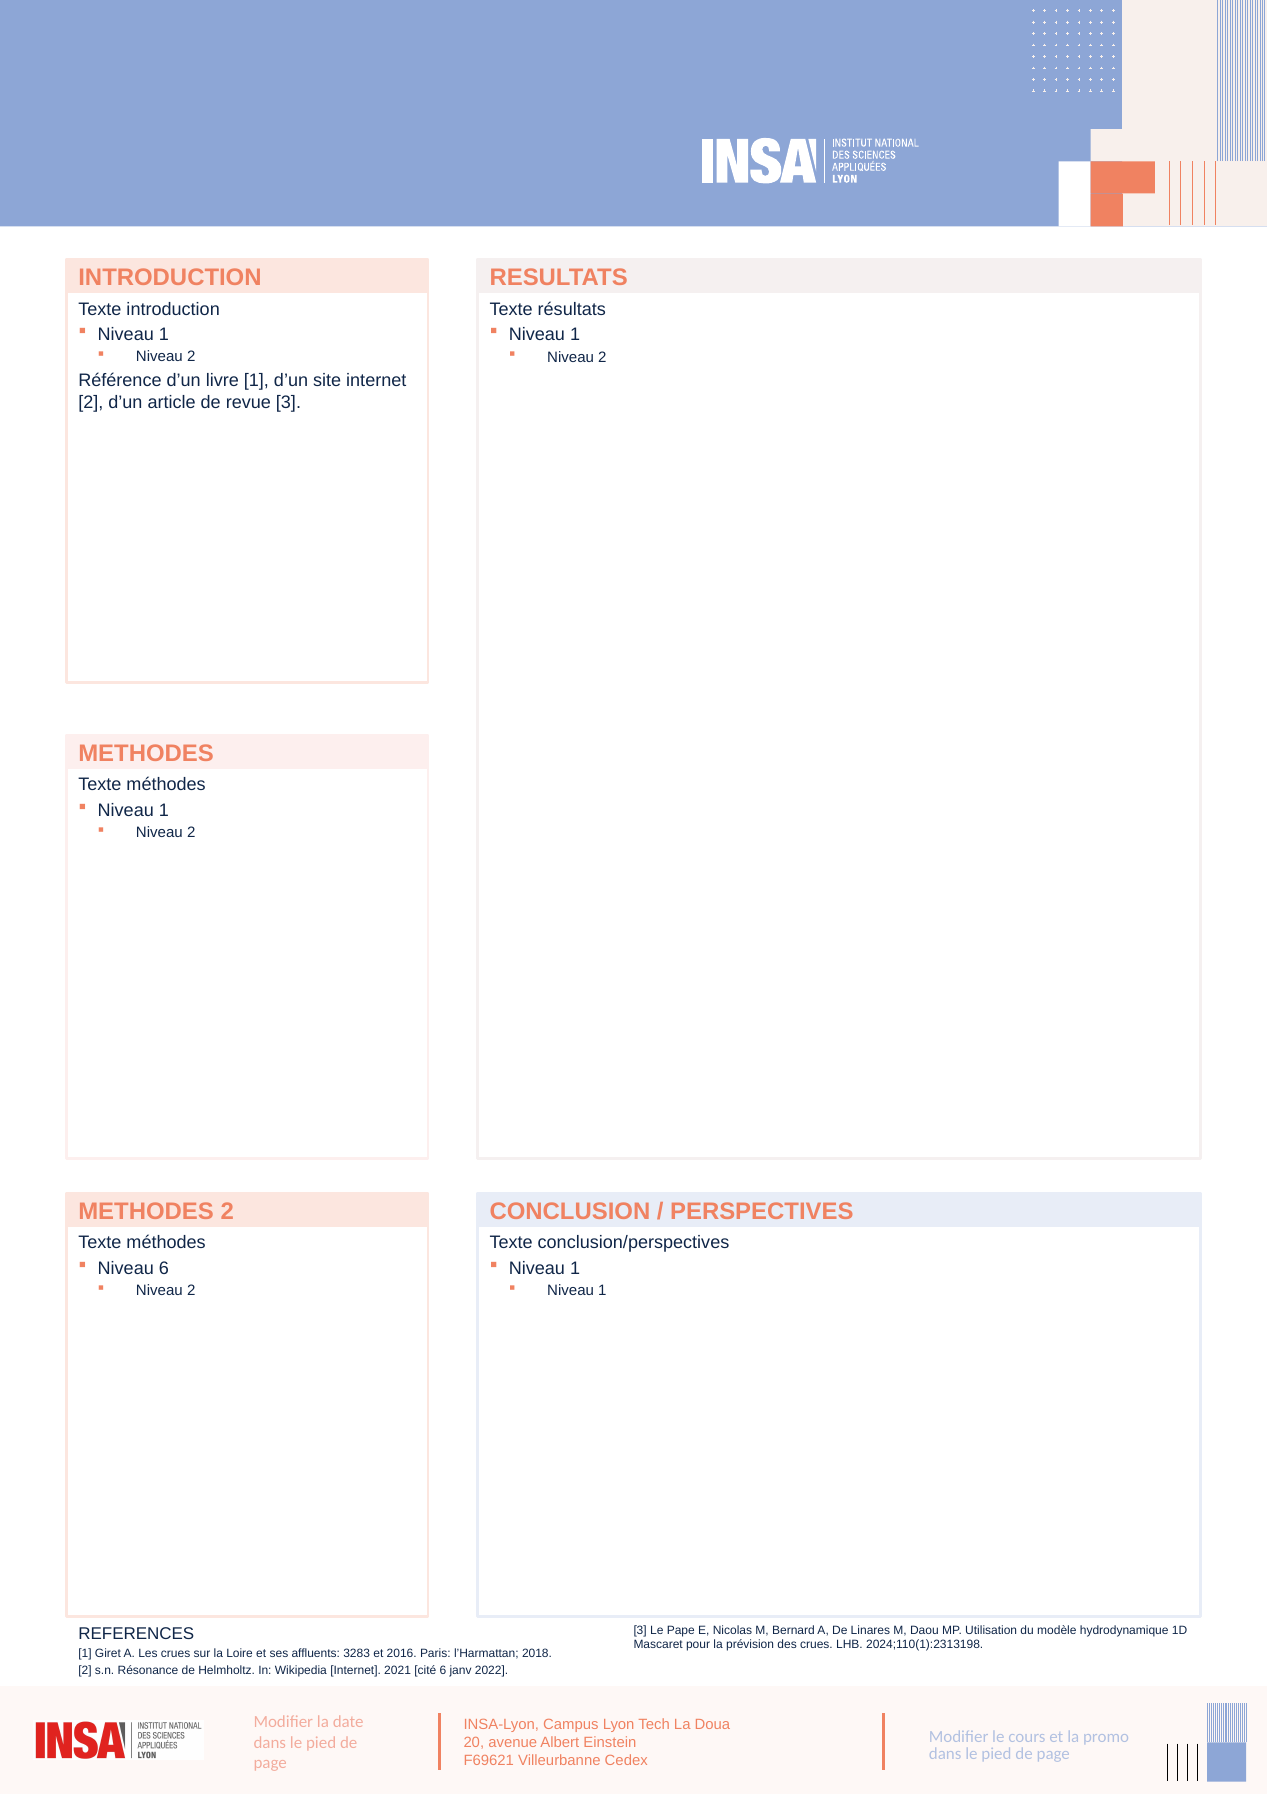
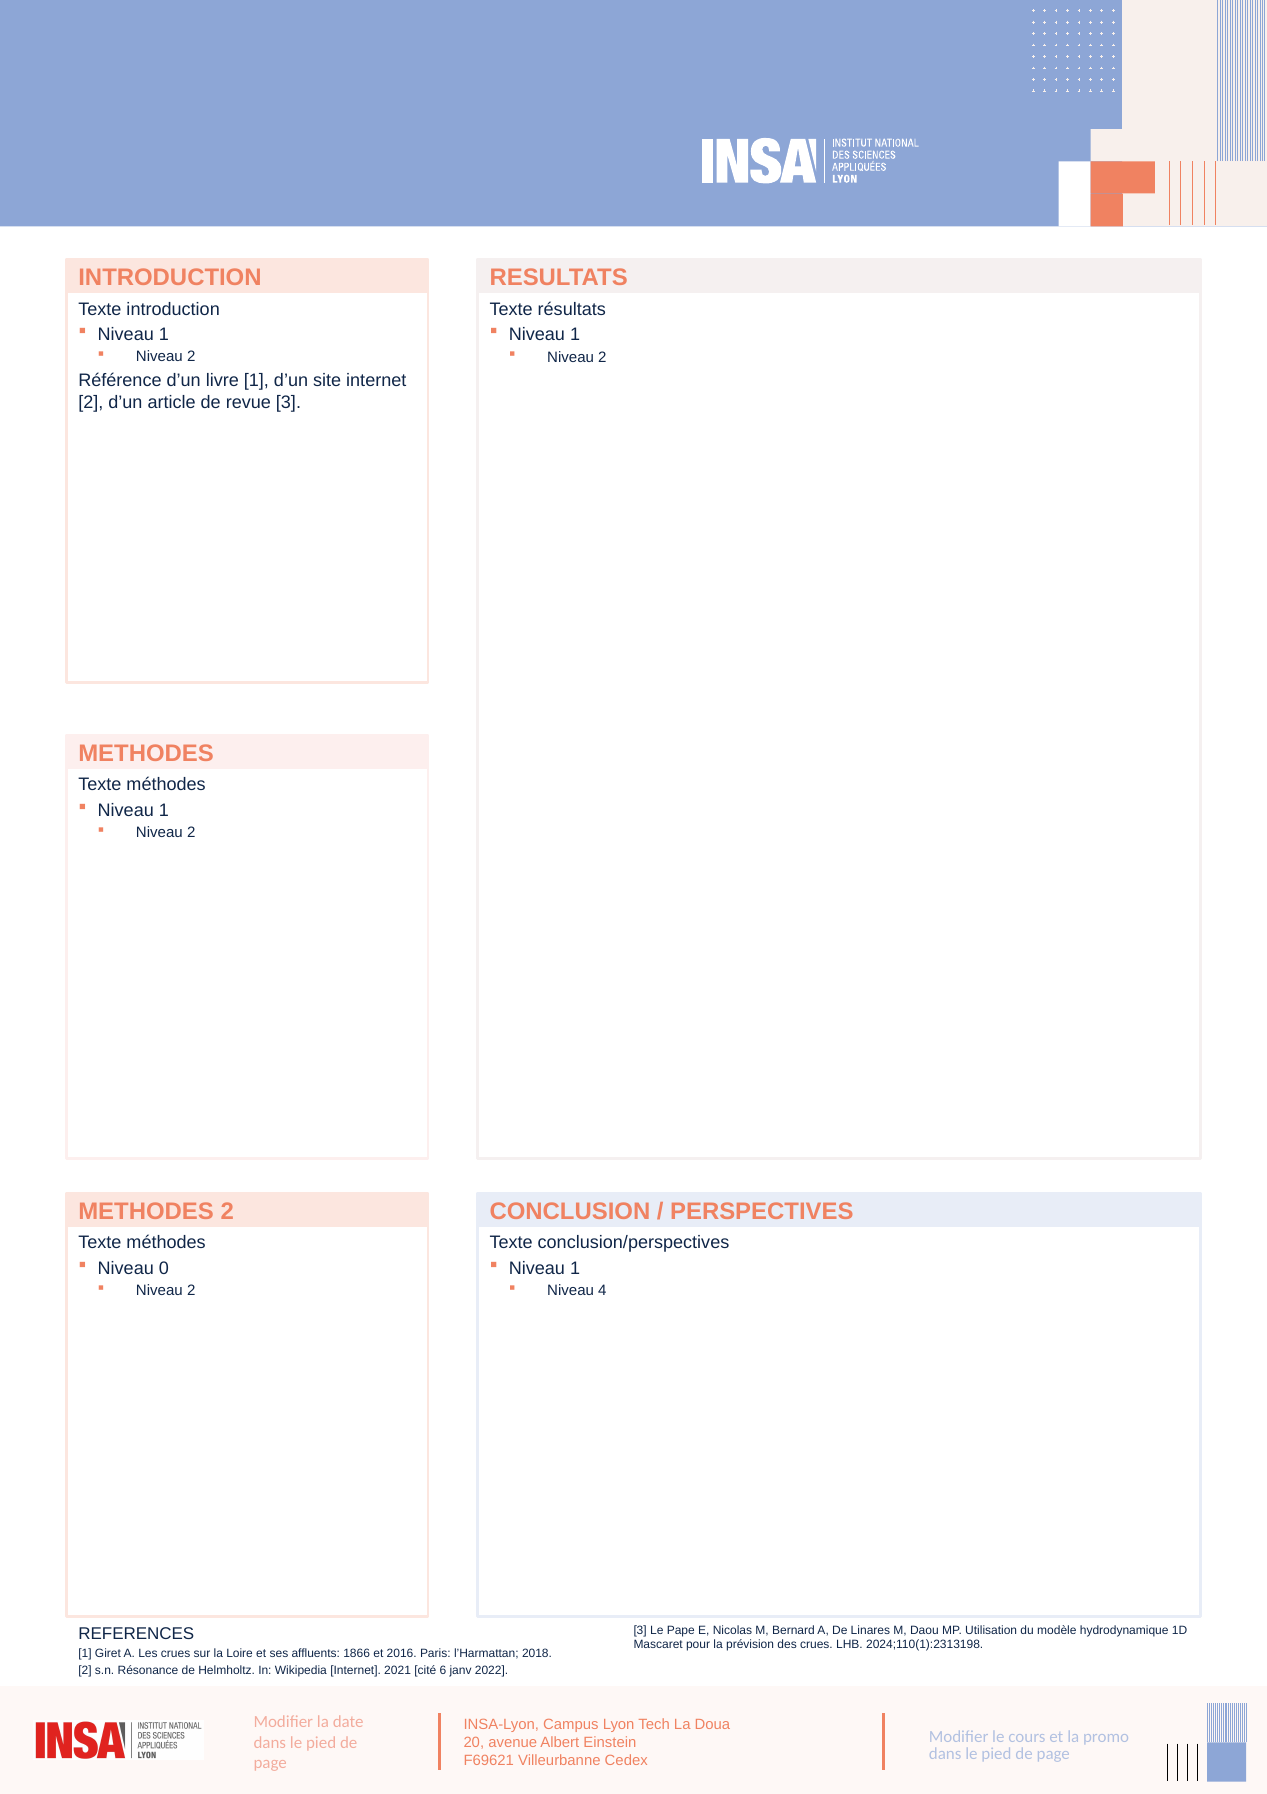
Niveau 6: 6 -> 0
1 at (602, 1291): 1 -> 4
3283: 3283 -> 1866
